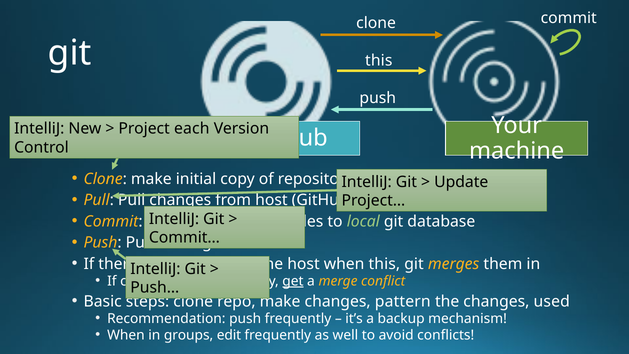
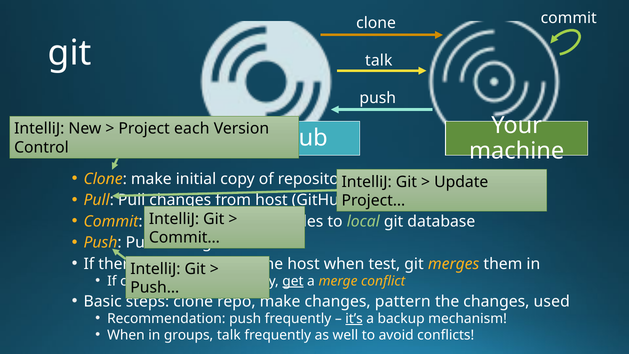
this at (379, 60): this -> talk
when this: this -> test
it’s underline: none -> present
groups edit: edit -> talk
